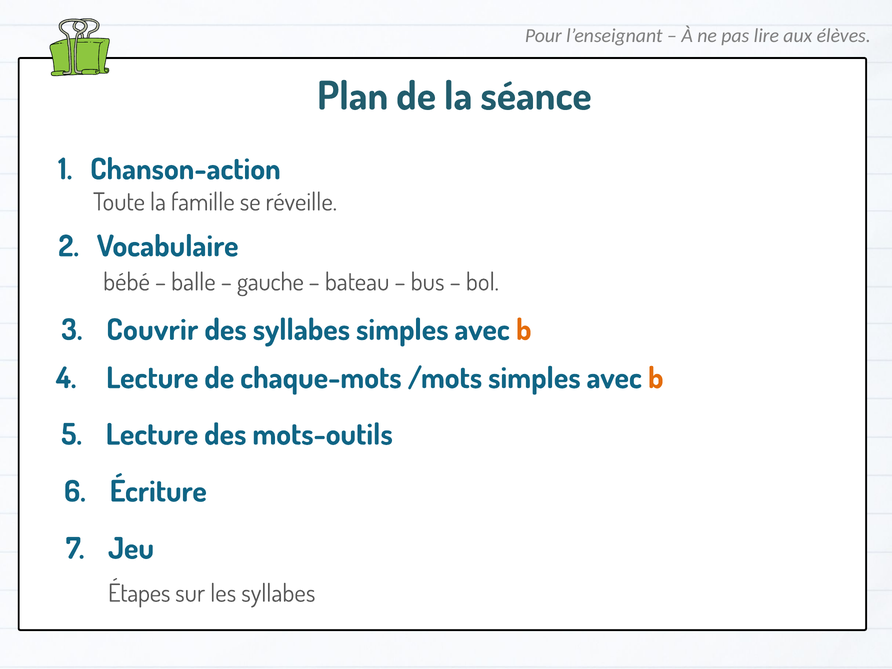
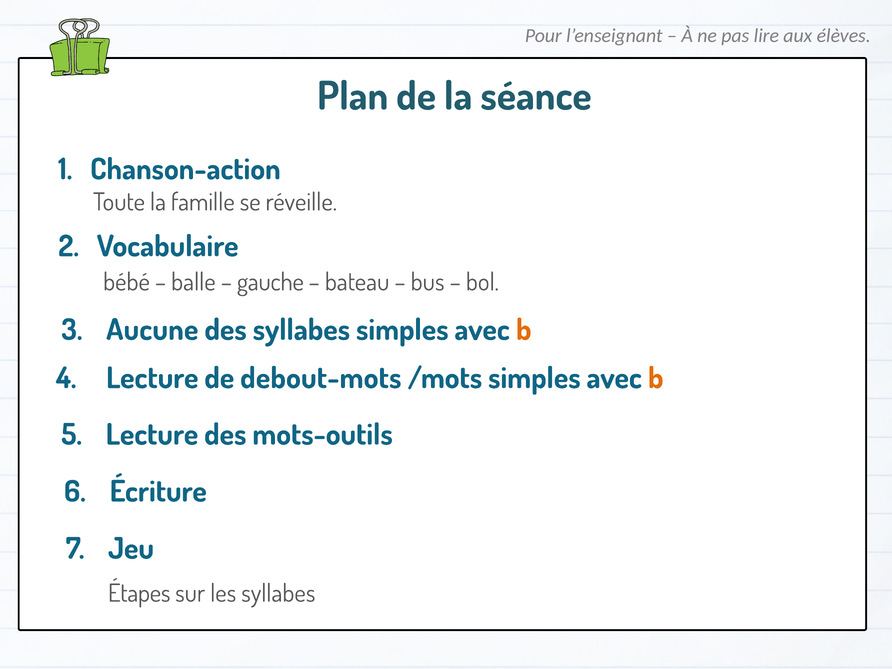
Couvrir: Couvrir -> Aucune
chaque-mots: chaque-mots -> debout-mots
